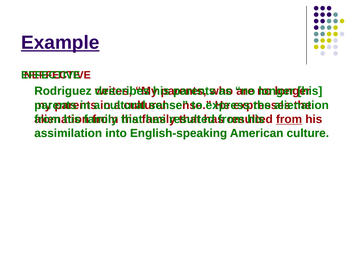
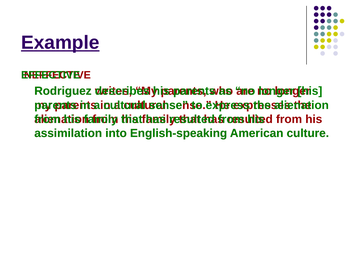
from at (289, 119) underline: present -> none
